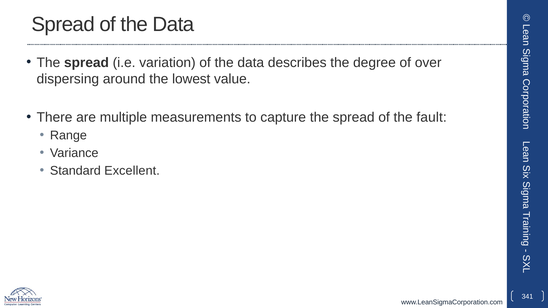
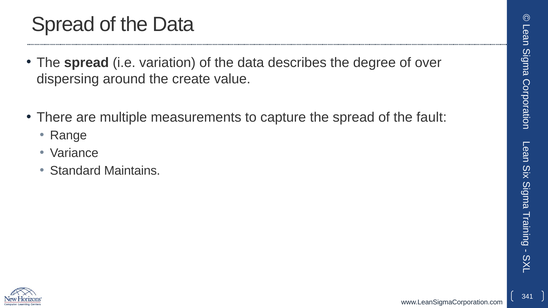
lowest: lowest -> create
Excellent: Excellent -> Maintains
